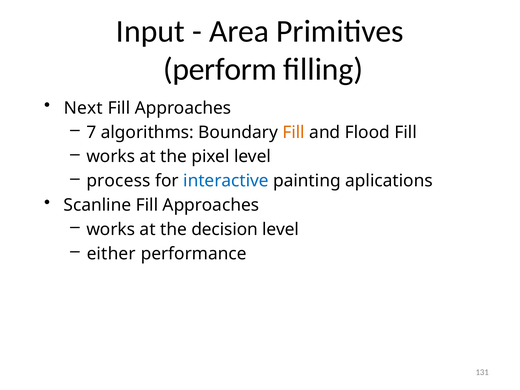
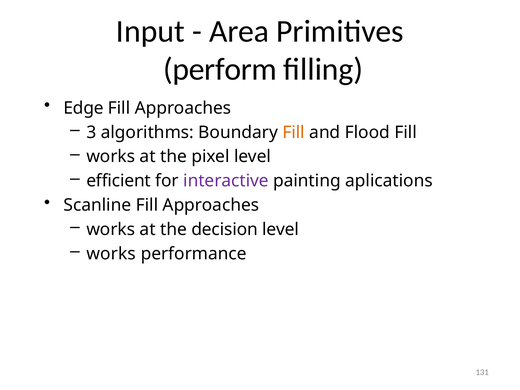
Next: Next -> Edge
7: 7 -> 3
process: process -> efficient
interactive colour: blue -> purple
either at (111, 254): either -> works
